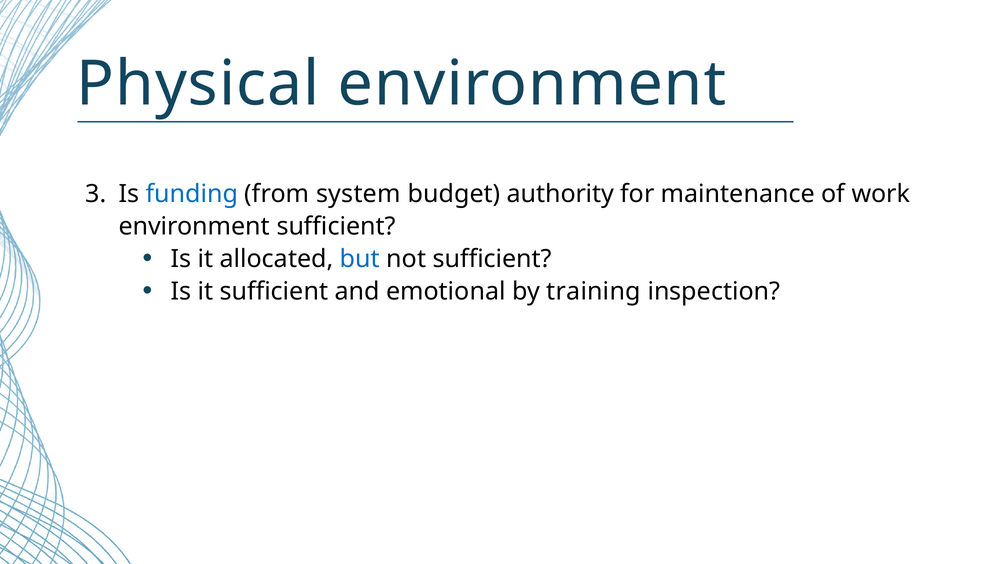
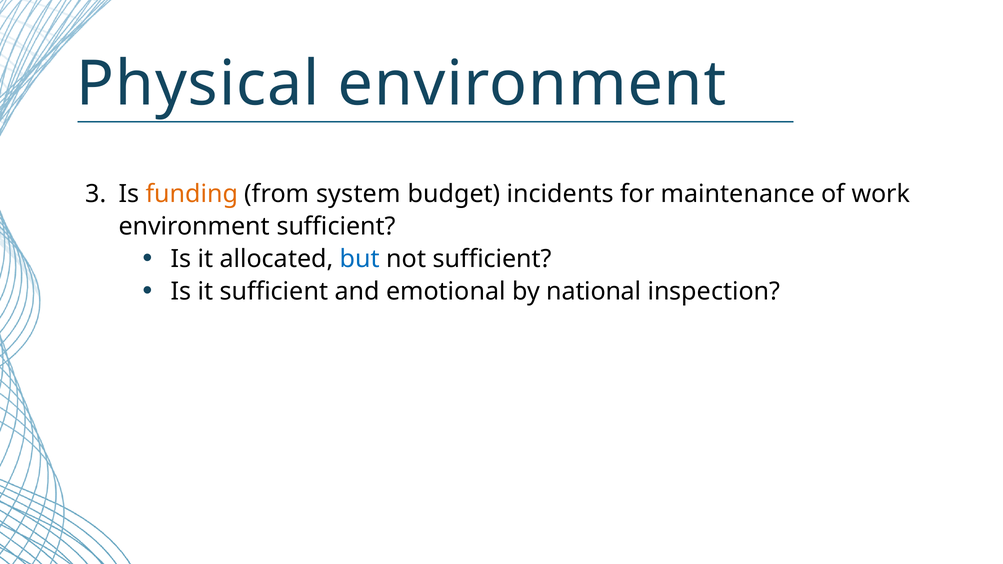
funding colour: blue -> orange
authority: authority -> incidents
training: training -> national
